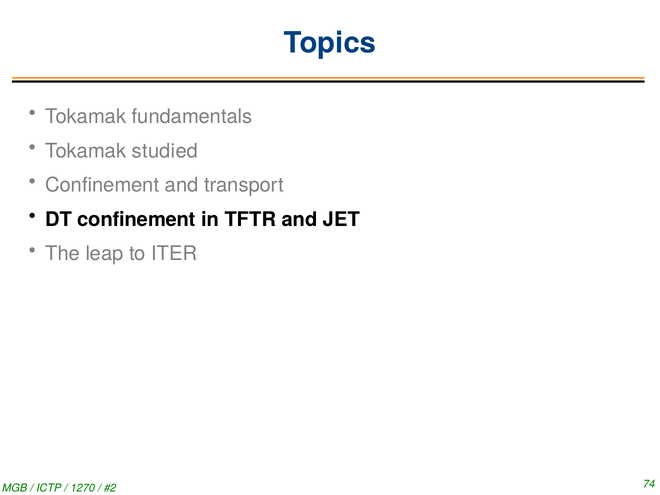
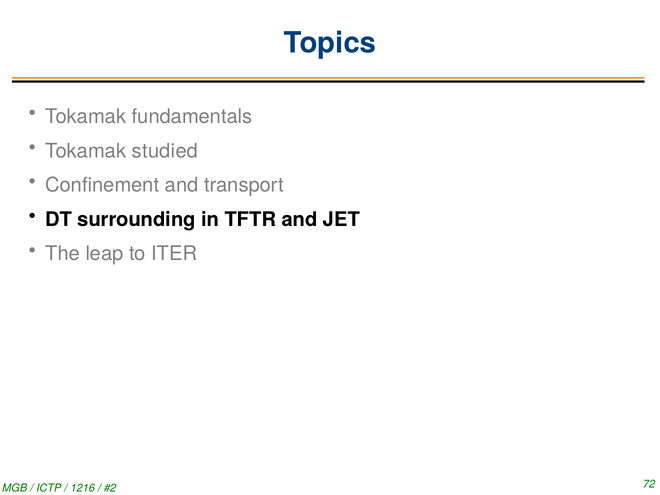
DT confinement: confinement -> surrounding
1270: 1270 -> 1216
74: 74 -> 72
